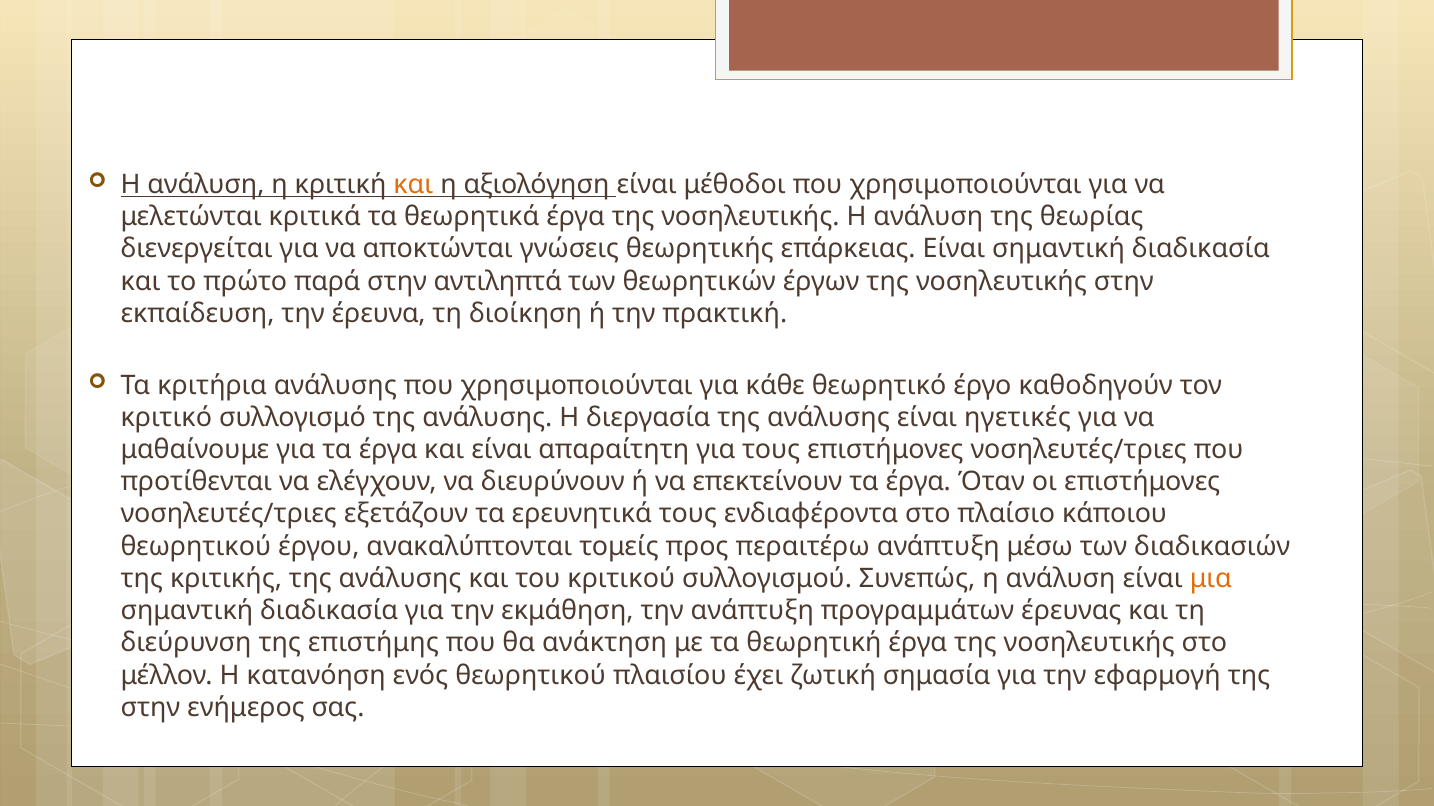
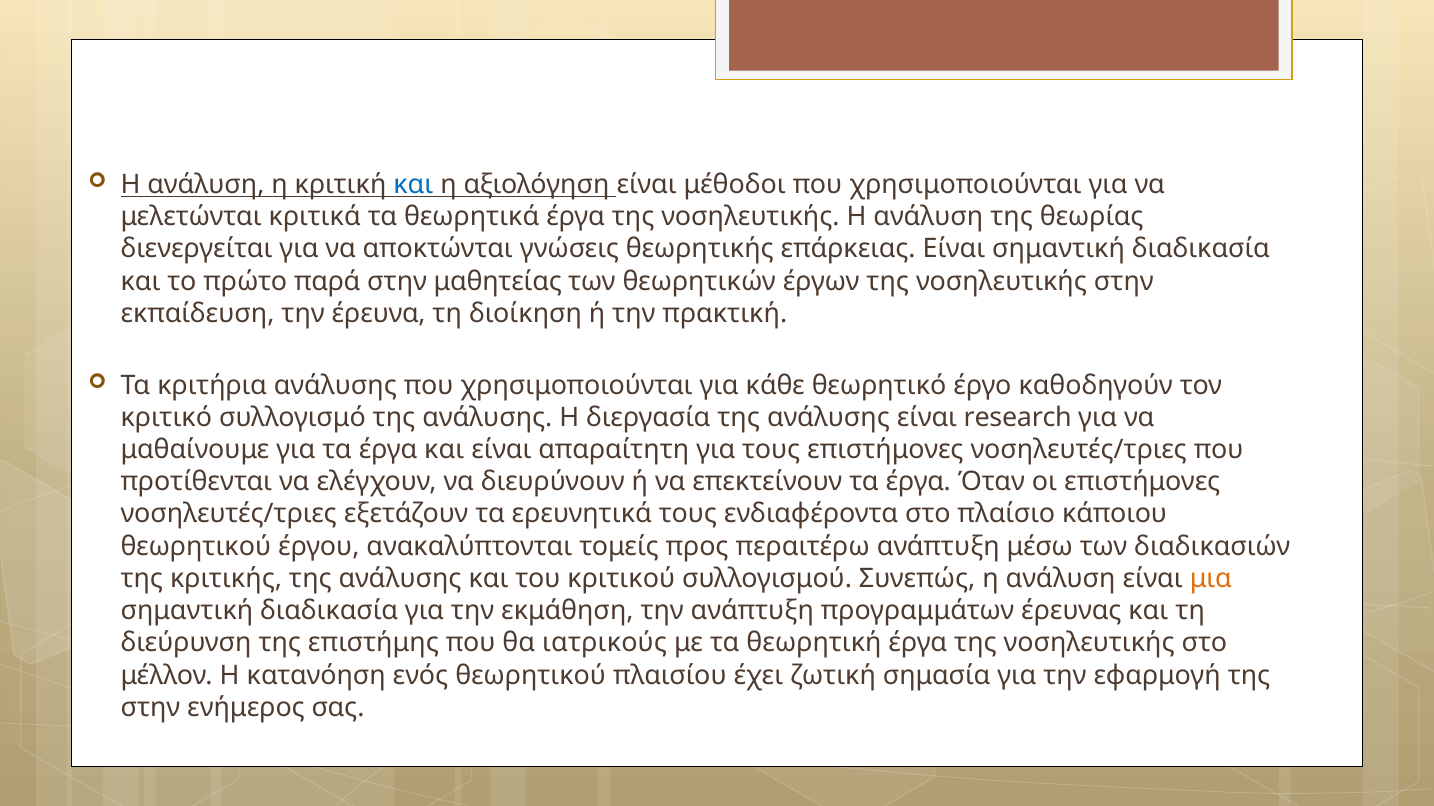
και at (413, 185) colour: orange -> blue
αντιληπτά: αντιληπτά -> μαθητείας
ηγετικές: ηγετικές -> research
ανάκτηση: ανάκτηση -> ιατρικούς
